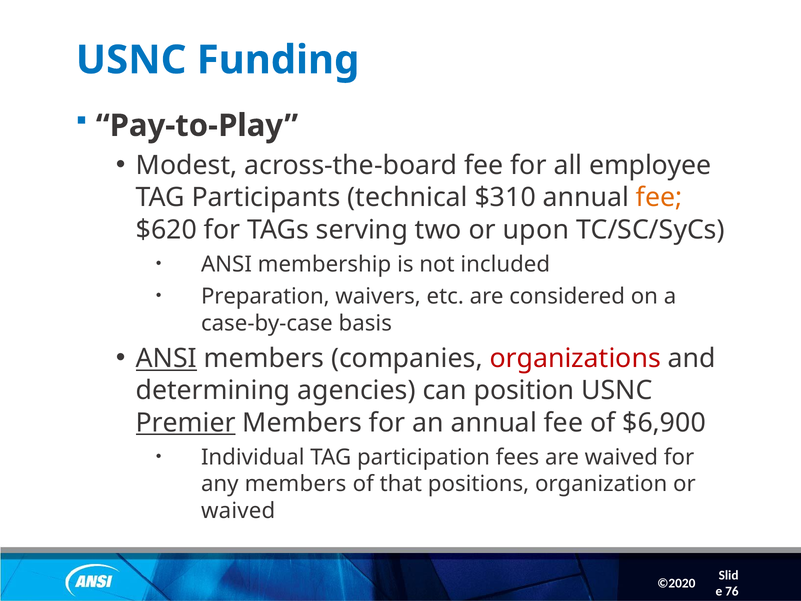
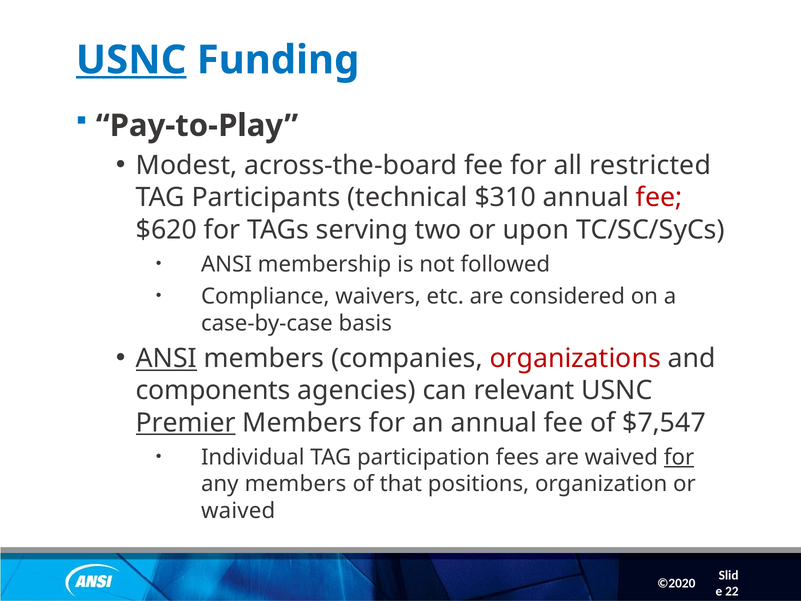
USNC at (131, 60) underline: none -> present
employee: employee -> restricted
fee at (659, 198) colour: orange -> red
included: included -> followed
Preparation: Preparation -> Compliance
determining: determining -> components
position: position -> relevant
$6,900: $6,900 -> $7,547
for at (679, 457) underline: none -> present
76: 76 -> 22
